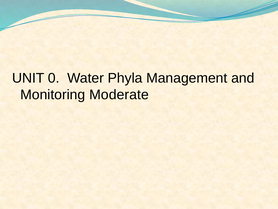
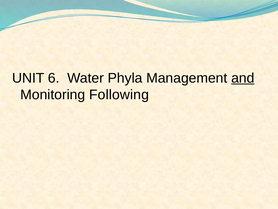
0: 0 -> 6
and underline: none -> present
Moderate: Moderate -> Following
